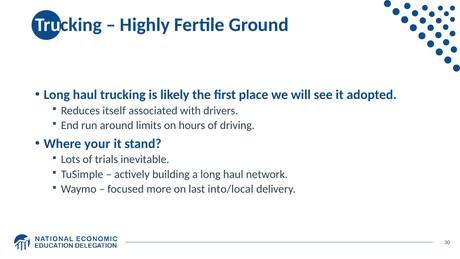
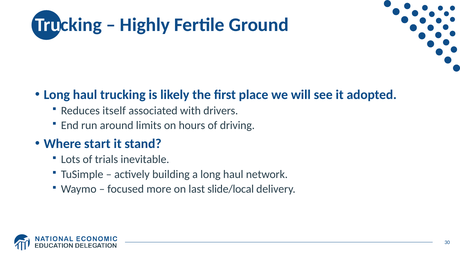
your: your -> start
into/local: into/local -> slide/local
